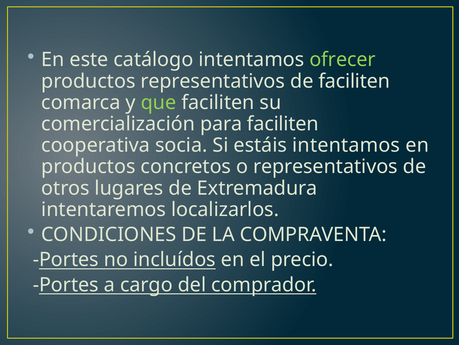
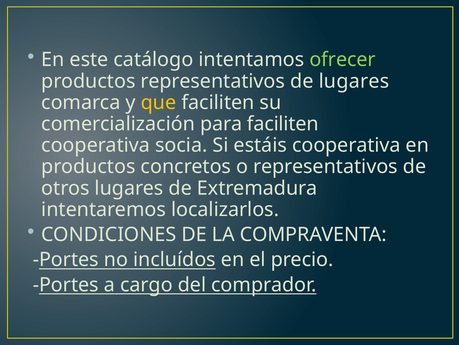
de faciliten: faciliten -> lugares
que colour: light green -> yellow
estáis intentamos: intentamos -> cooperativa
